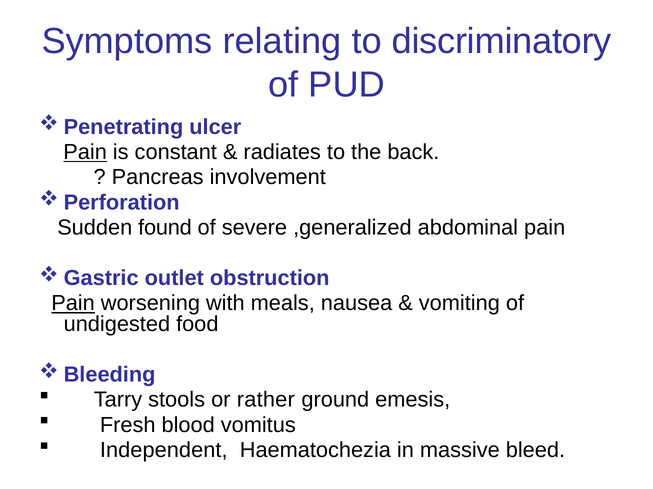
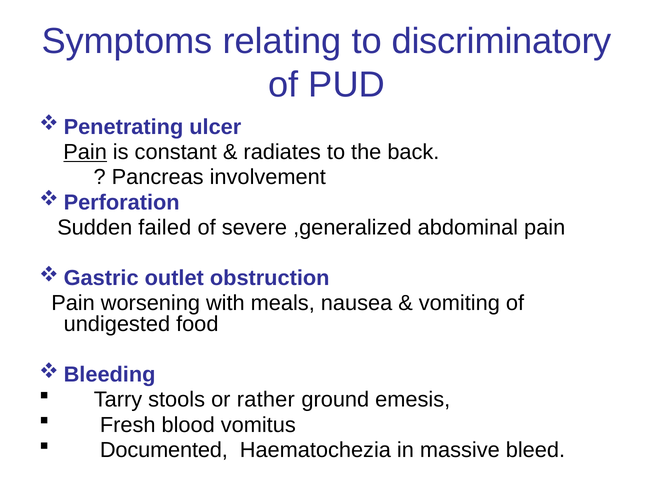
found: found -> failed
Pain at (73, 304) underline: present -> none
Independent: Independent -> Documented
